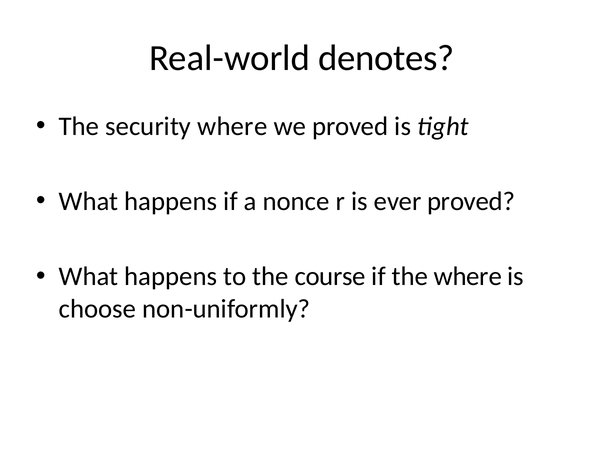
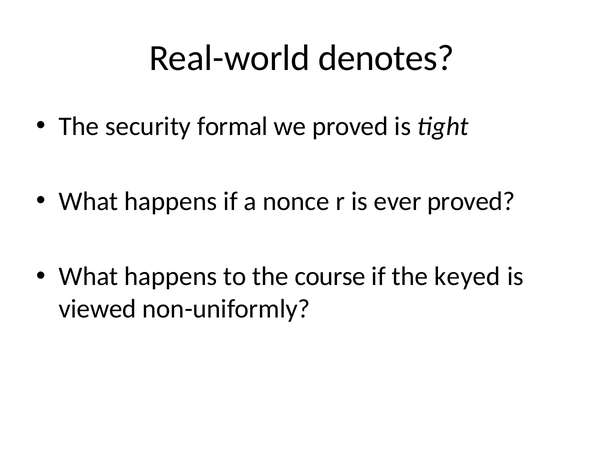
security where: where -> formal
the where: where -> keyed
choose: choose -> viewed
